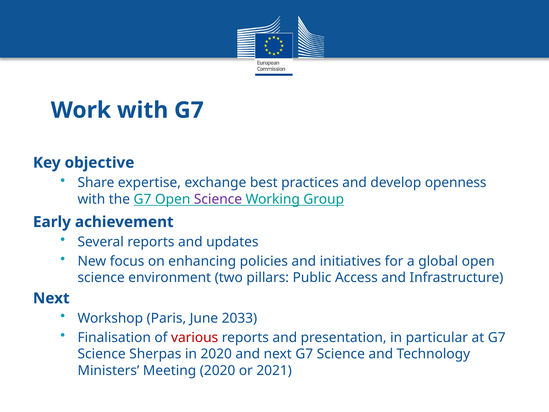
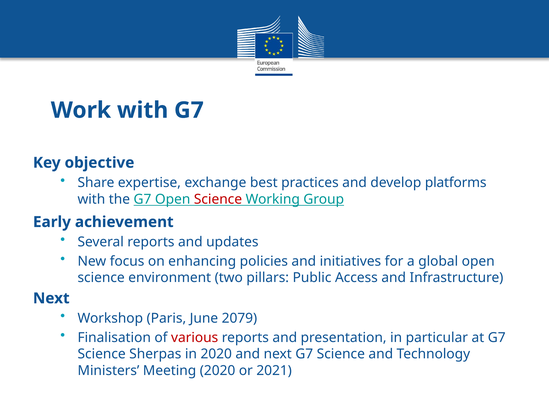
openness: openness -> platforms
Science at (218, 199) colour: purple -> red
2033: 2033 -> 2079
